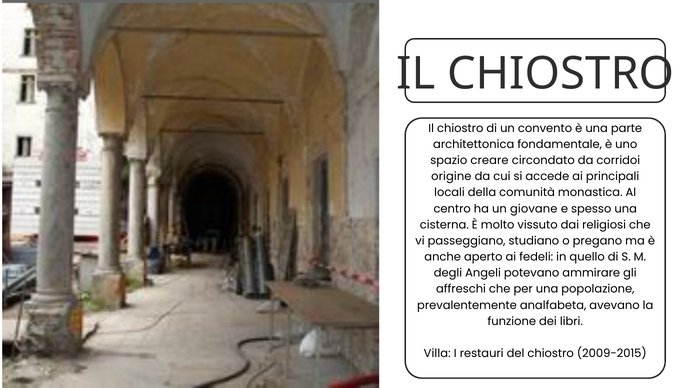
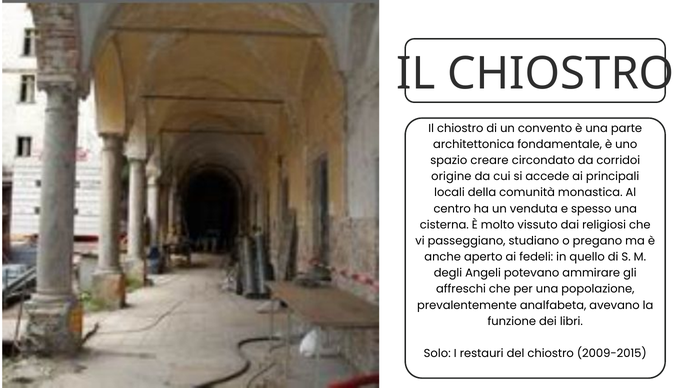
giovane: giovane -> venduta
Villa: Villa -> Solo
